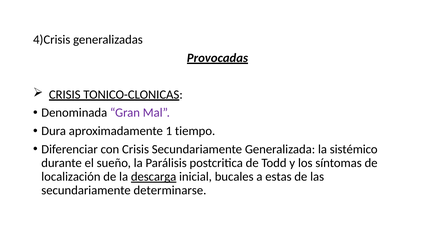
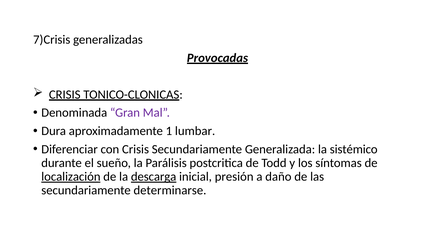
4)Crisis: 4)Crisis -> 7)Crisis
tiempo: tiempo -> lumbar
localización underline: none -> present
bucales: bucales -> presión
estas: estas -> daño
